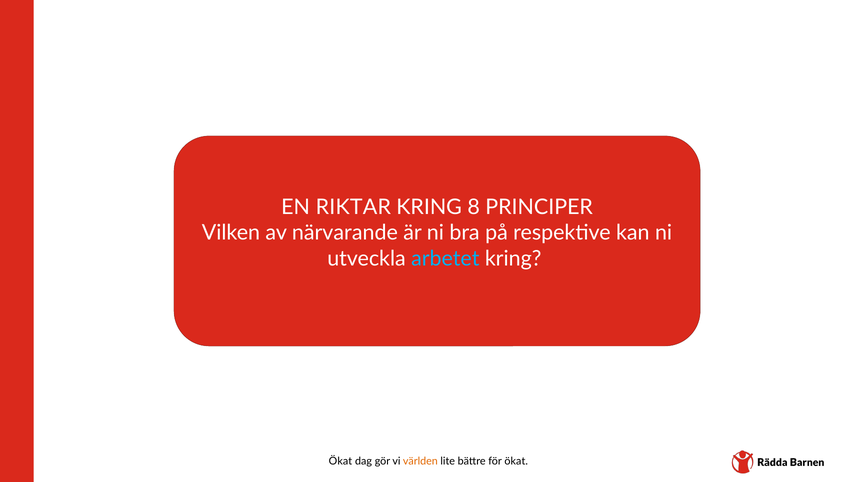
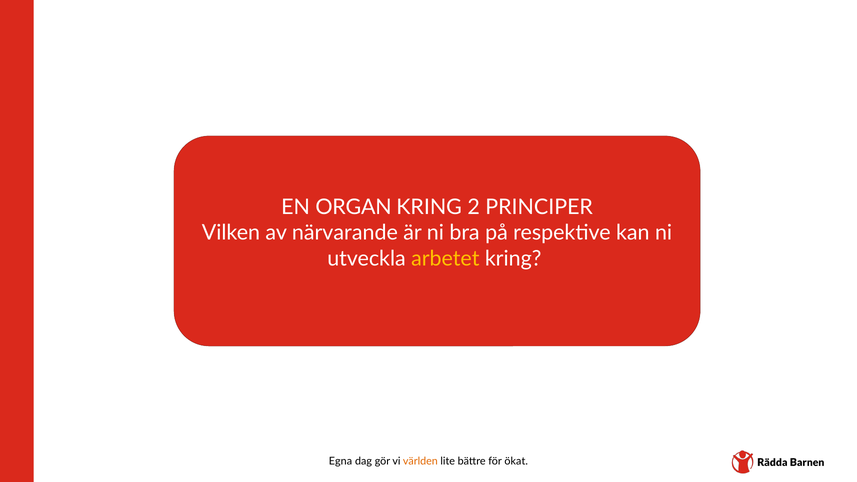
RIKTAR: RIKTAR -> ORGAN
8: 8 -> 2
arbetet colour: light blue -> yellow
Ökat at (340, 461): Ökat -> Egna
